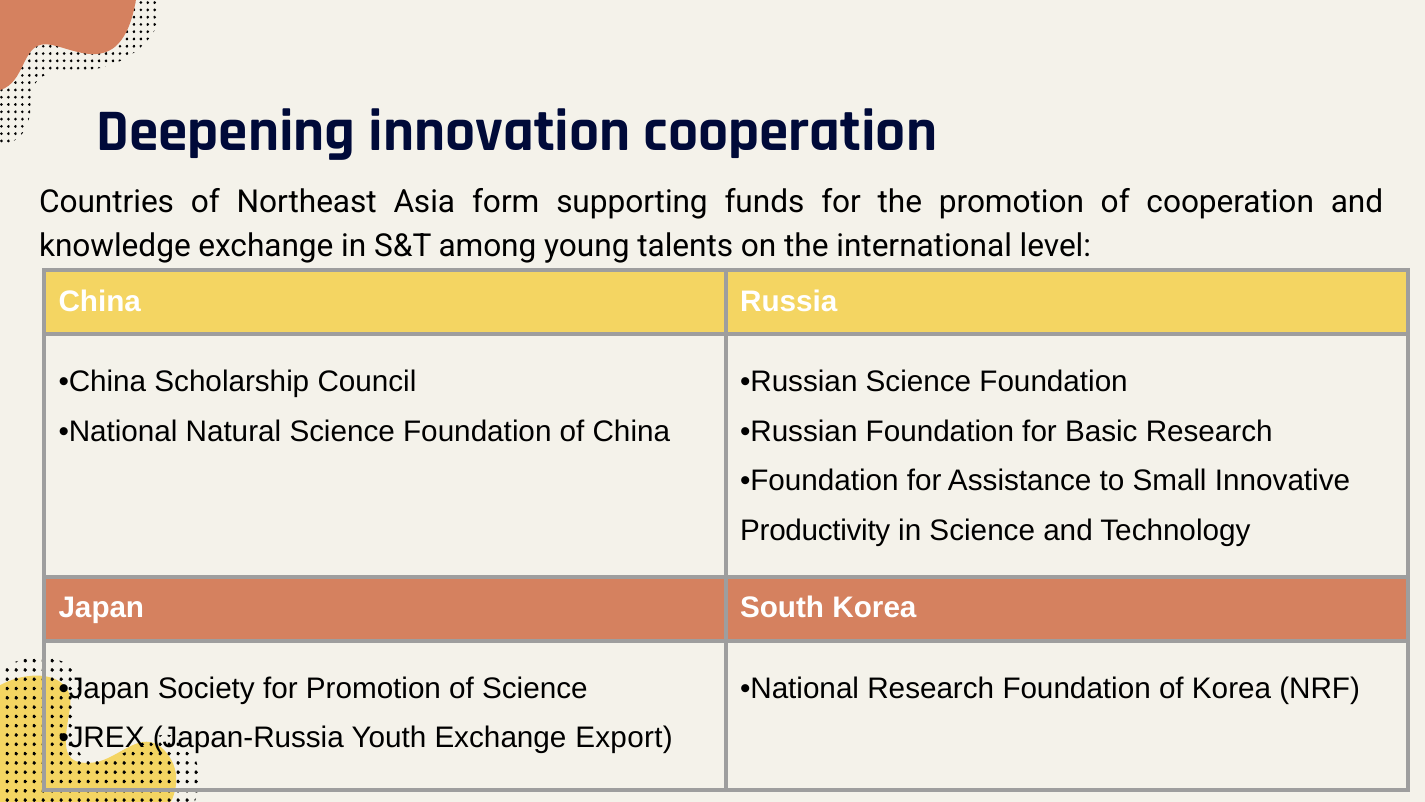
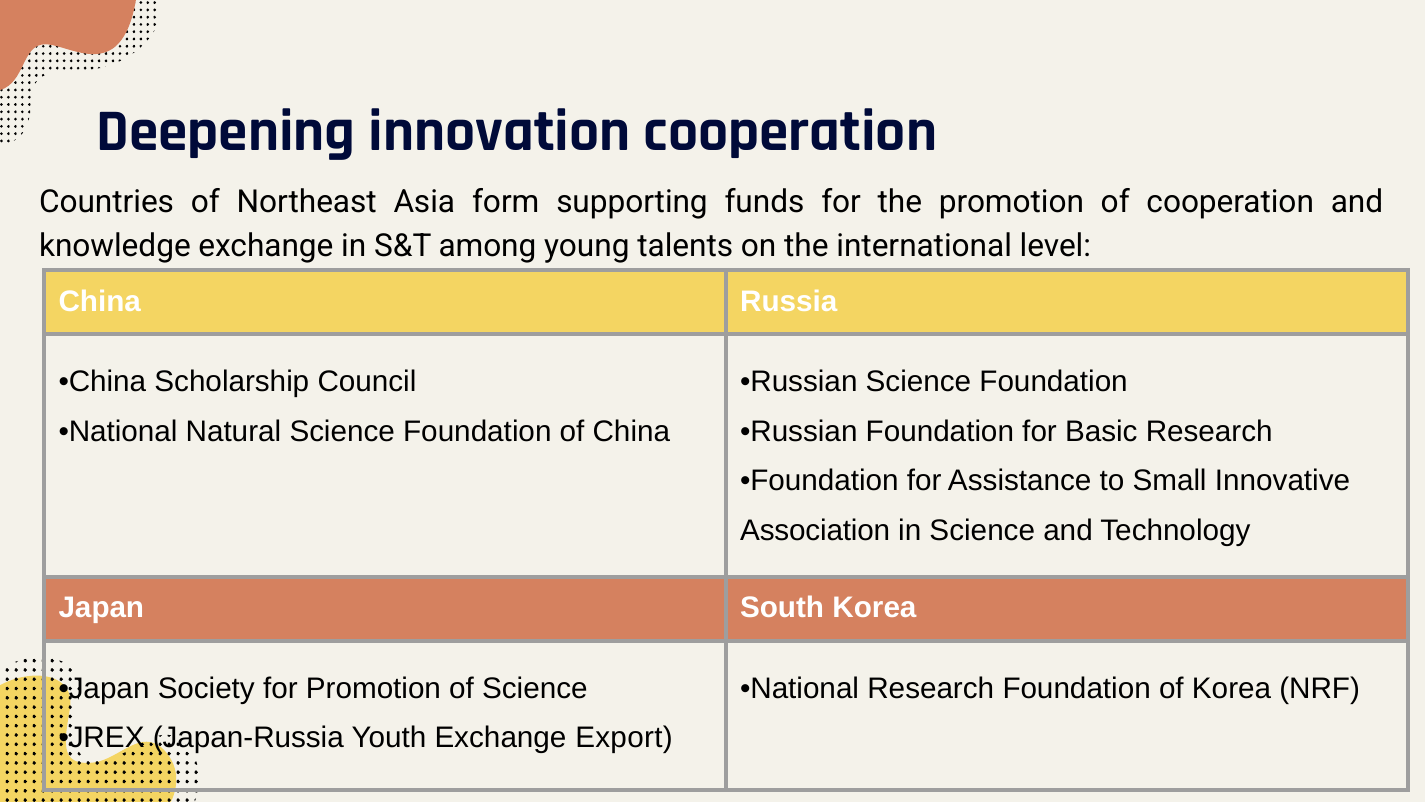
Productivity: Productivity -> Association
